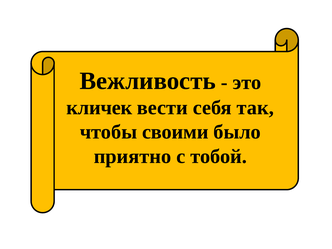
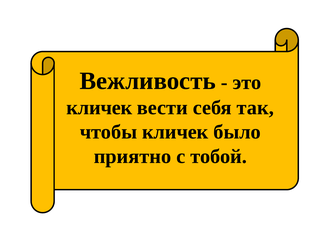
чтобы своими: своими -> кличек
